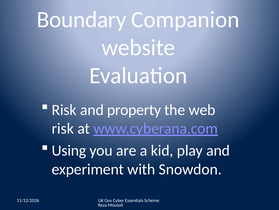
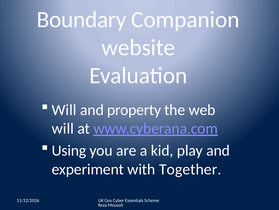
Risk at (64, 110): Risk -> Will
risk at (63, 128): risk -> will
Snowdon: Snowdon -> Together
